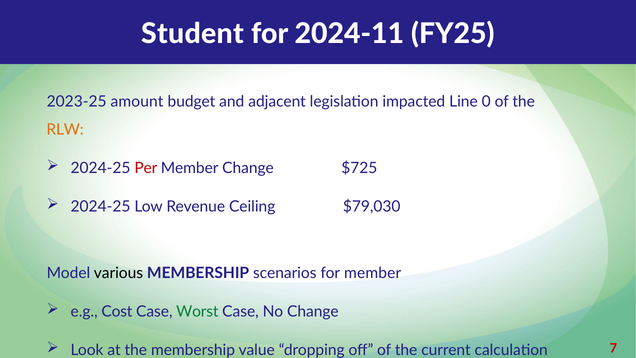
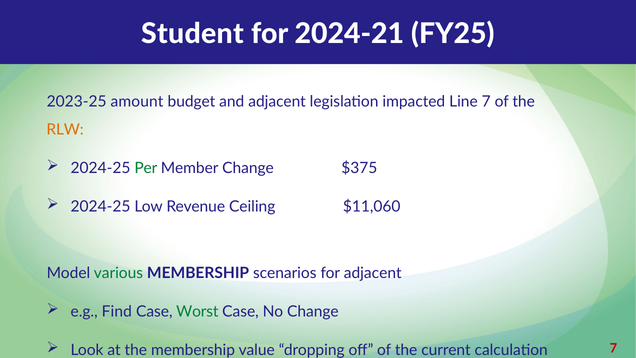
2024-11: 2024-11 -> 2024-21
Line 0: 0 -> 7
Per colour: red -> green
$725: $725 -> $375
$79,030: $79,030 -> $11,060
various colour: black -> green
for member: member -> adjacent
Cost: Cost -> Find
